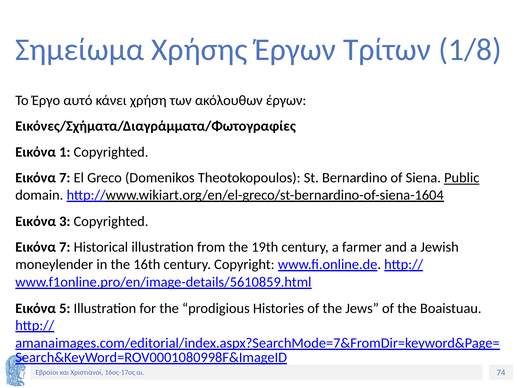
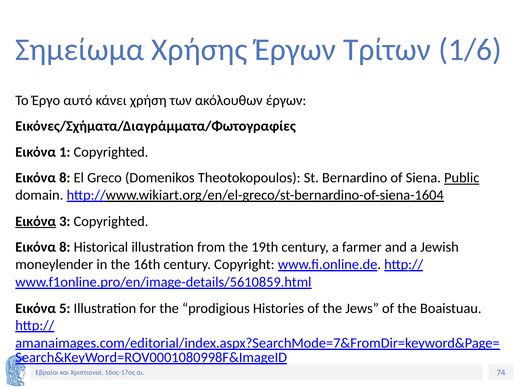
1/8: 1/8 -> 1/6
7 at (65, 178): 7 -> 8
Εικόνα at (36, 221) underline: none -> present
7 at (65, 247): 7 -> 8
